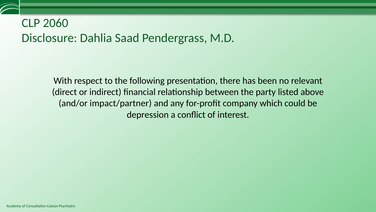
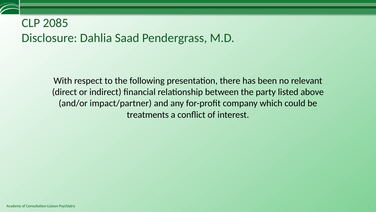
2060: 2060 -> 2085
depression: depression -> treatments
